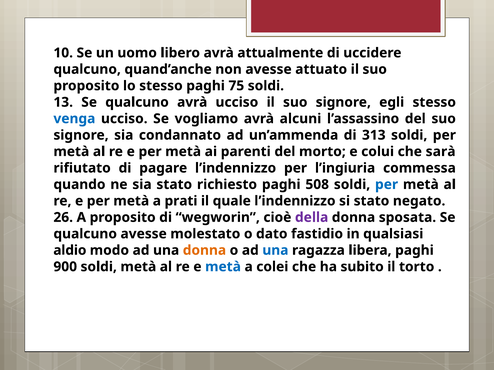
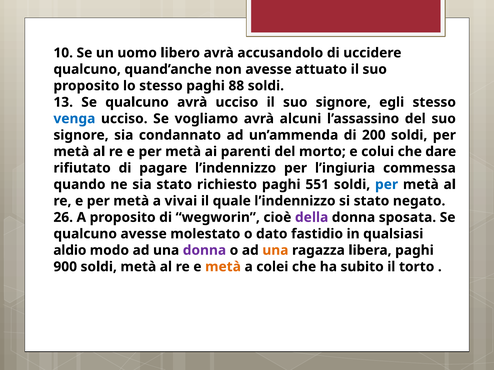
attualmente: attualmente -> accusandolo
75: 75 -> 88
313: 313 -> 200
sarà: sarà -> dare
508: 508 -> 551
prati: prati -> vivai
donna at (204, 251) colour: orange -> purple
una at (275, 251) colour: blue -> orange
metà at (223, 267) colour: blue -> orange
